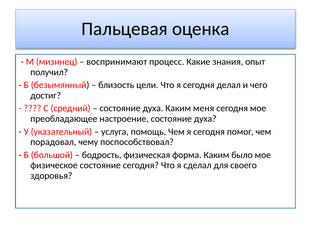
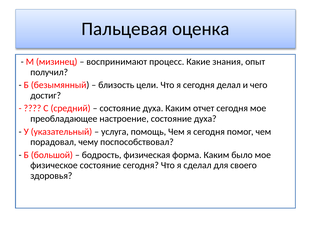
меня: меня -> отчет
